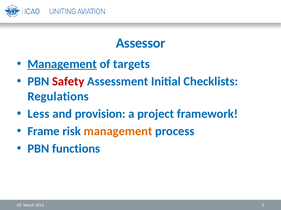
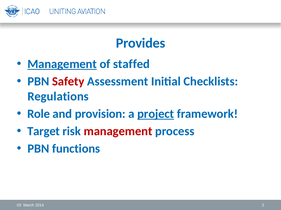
Assessor: Assessor -> Provides
targets: targets -> staffed
Less: Less -> Role
project underline: none -> present
Frame: Frame -> Target
management at (118, 132) colour: orange -> red
